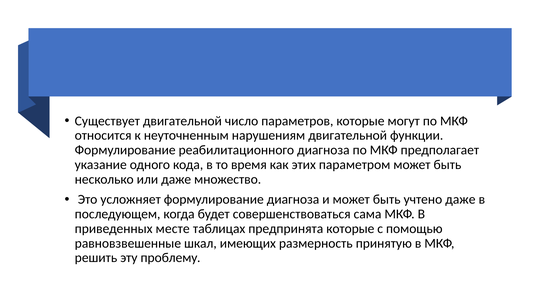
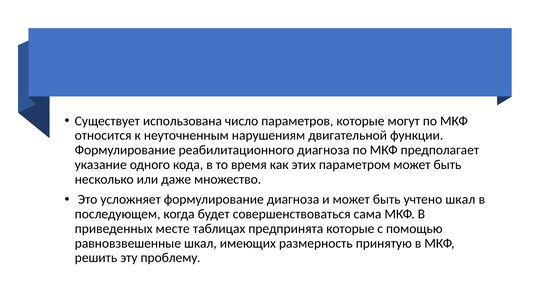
Существует двигательной: двигательной -> использована
учтено даже: даже -> шкал
